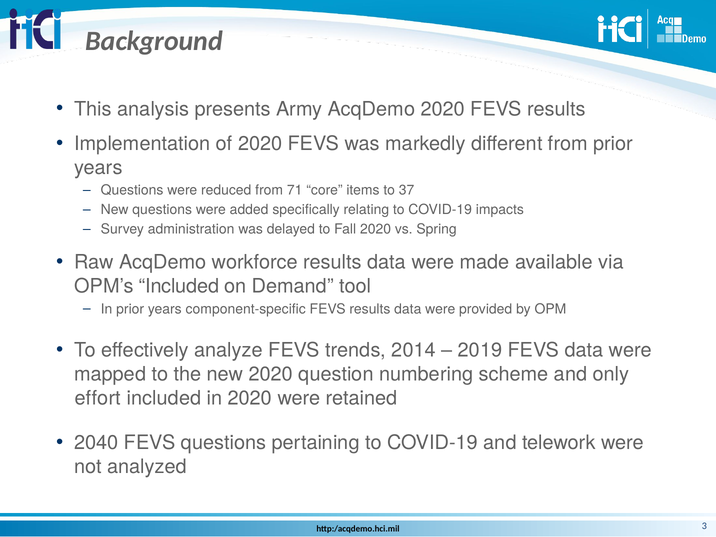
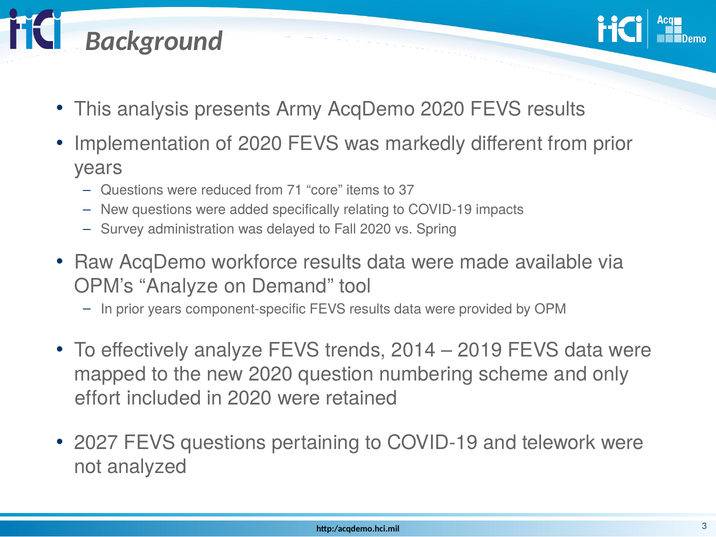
OPM’s Included: Included -> Analyze
2040: 2040 -> 2027
